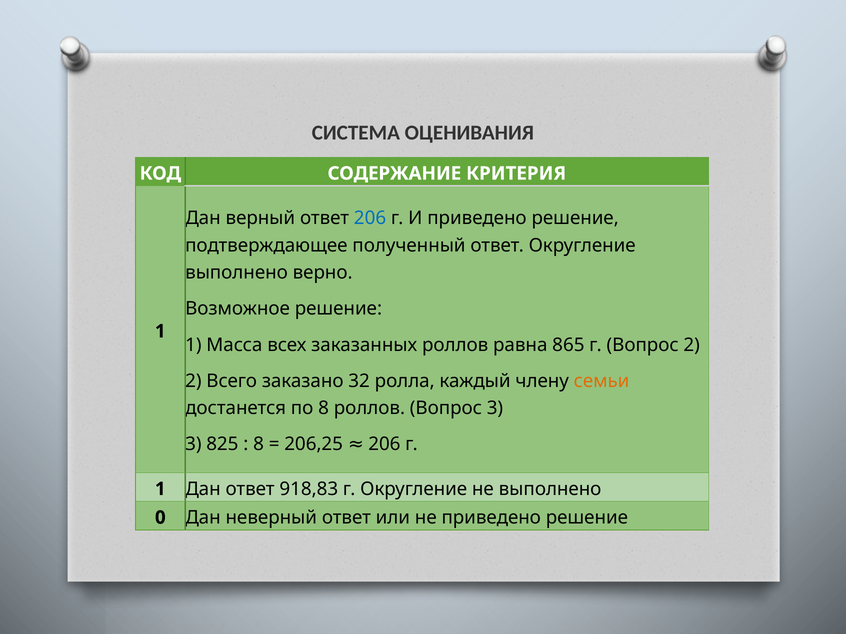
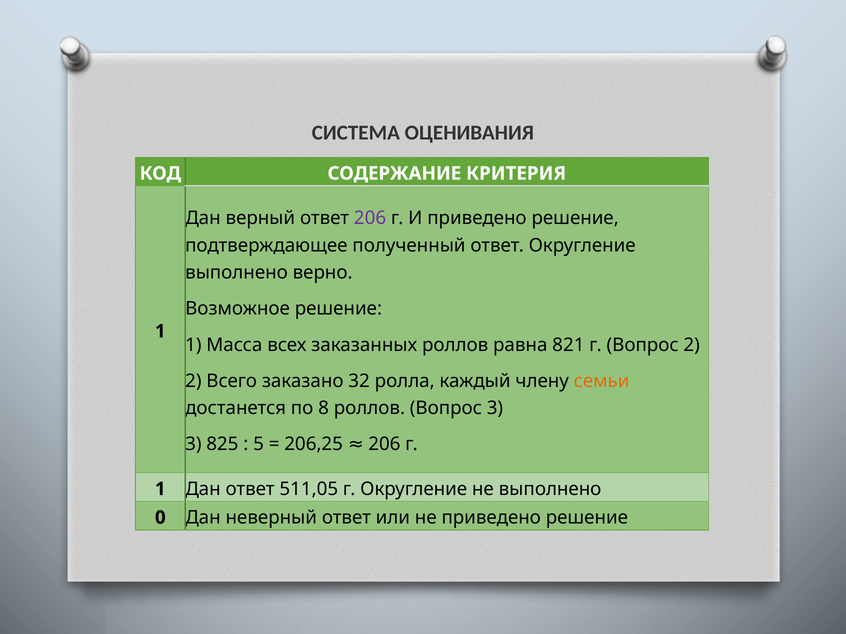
206 at (370, 218) colour: blue -> purple
865: 865 -> 821
8 at (259, 445): 8 -> 5
918,83: 918,83 -> 511,05
